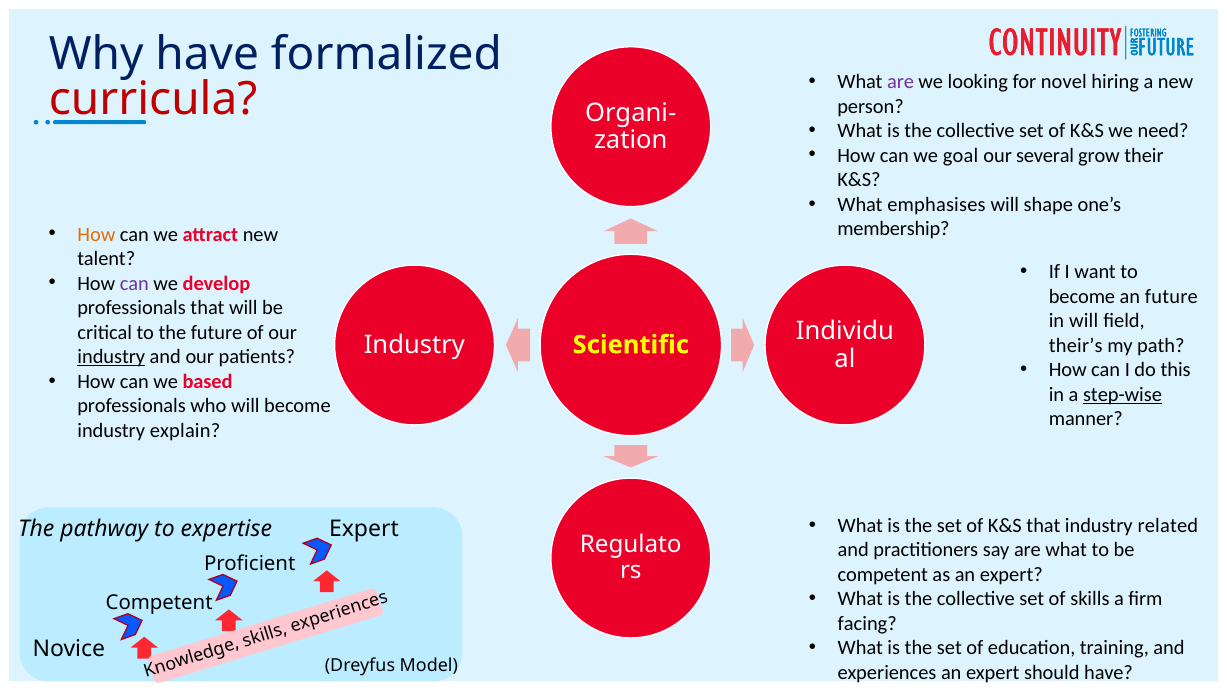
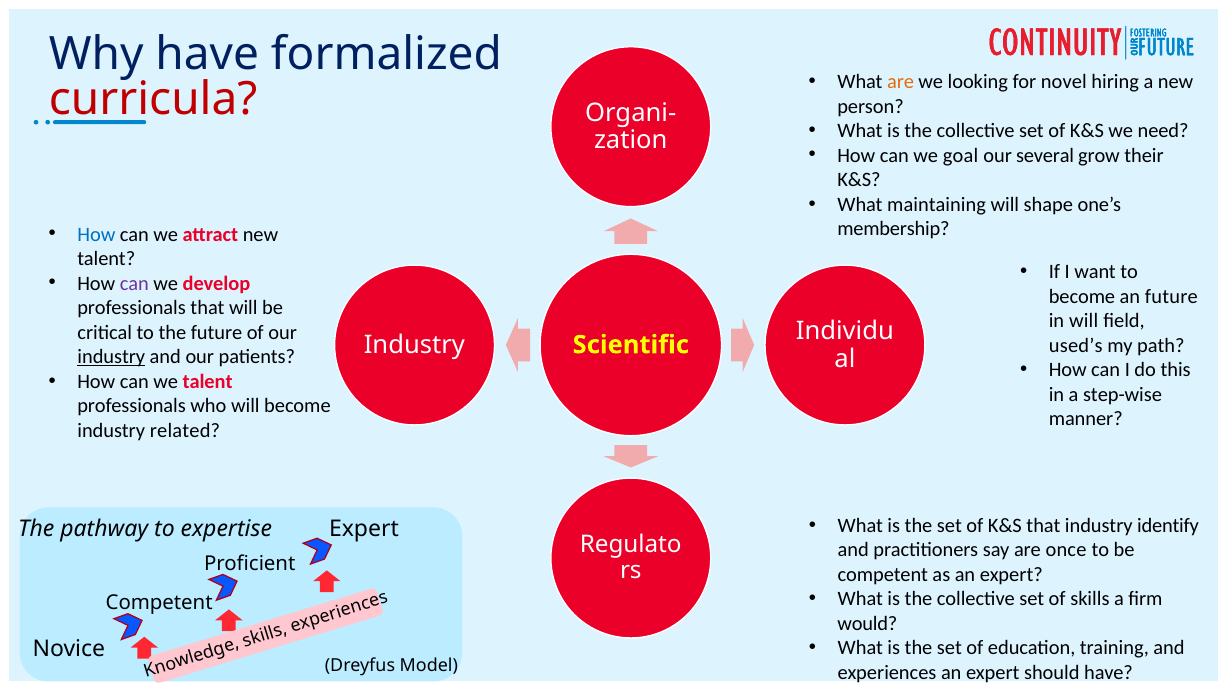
are at (901, 82) colour: purple -> orange
emphasises: emphasises -> maintaining
How at (96, 234) colour: orange -> blue
their’s: their’s -> used’s
we based: based -> talent
step-wise underline: present -> none
explain: explain -> related
related: related -> identify
are what: what -> once
facing: facing -> would
